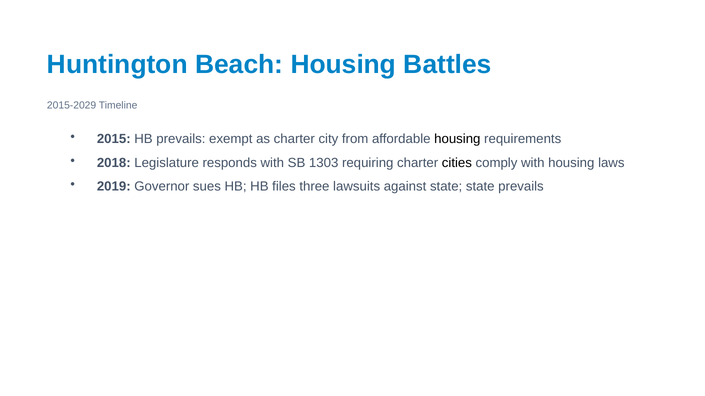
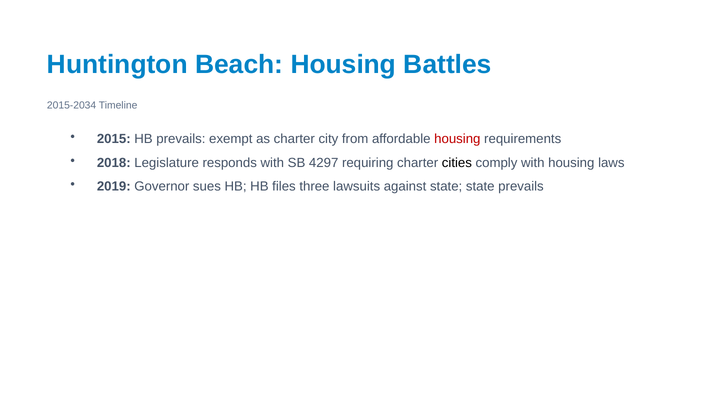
2015-2029: 2015-2029 -> 2015-2034
housing at (457, 139) colour: black -> red
1303: 1303 -> 4297
